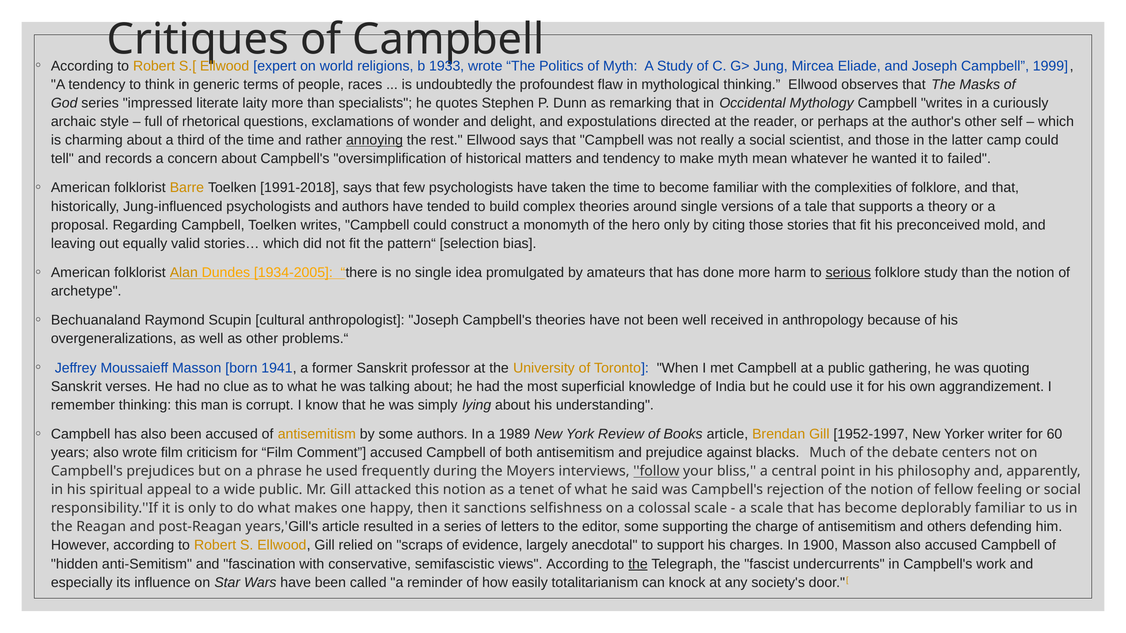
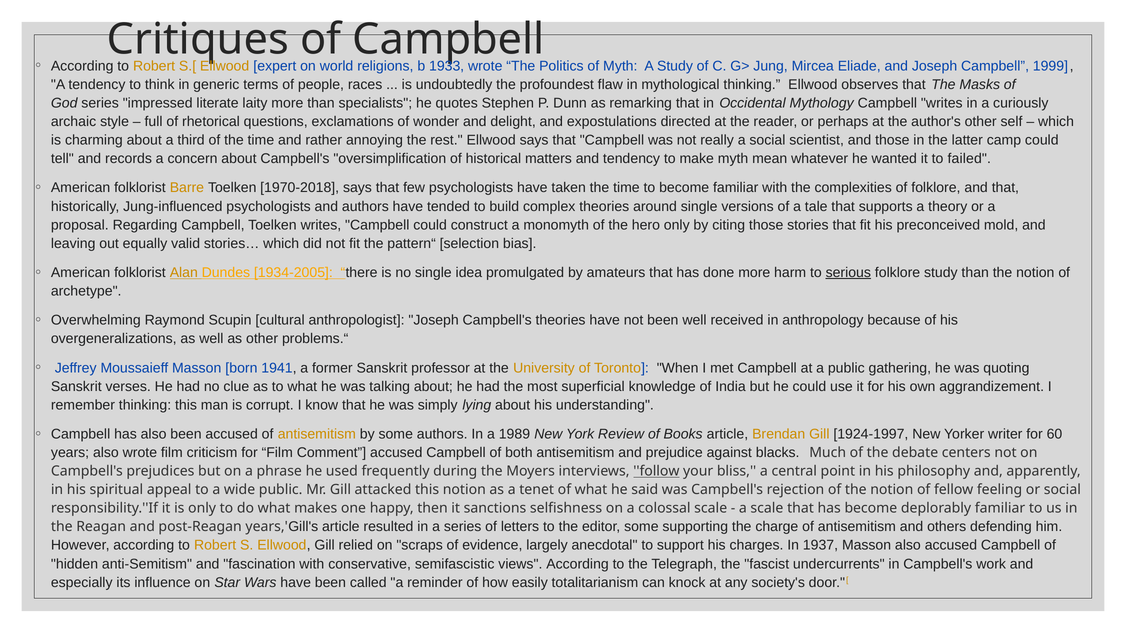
annoying underline: present -> none
1991-2018: 1991-2018 -> 1970-2018
Bechuanaland: Bechuanaland -> Overwhelming
1952-1997: 1952-1997 -> 1924-1997
1900: 1900 -> 1937
the at (638, 564) underline: present -> none
